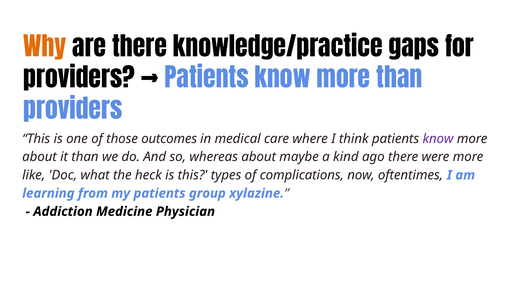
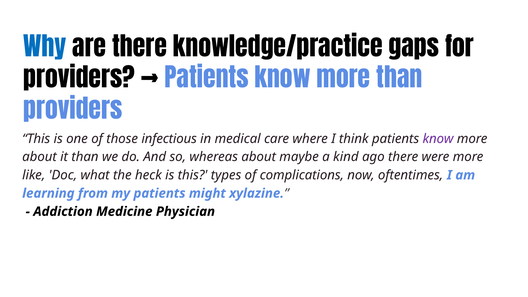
Why colour: orange -> blue
outcomes: outcomes -> infectious
group: group -> might
